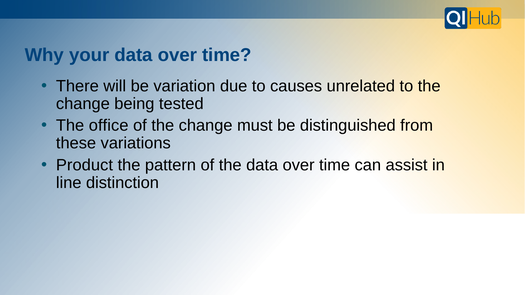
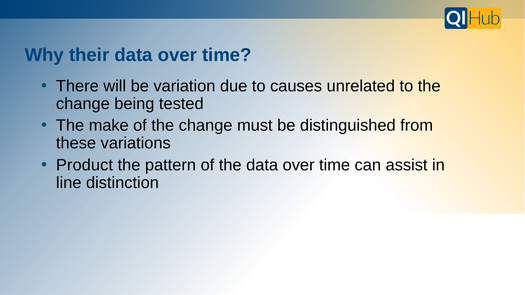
your: your -> their
office: office -> make
